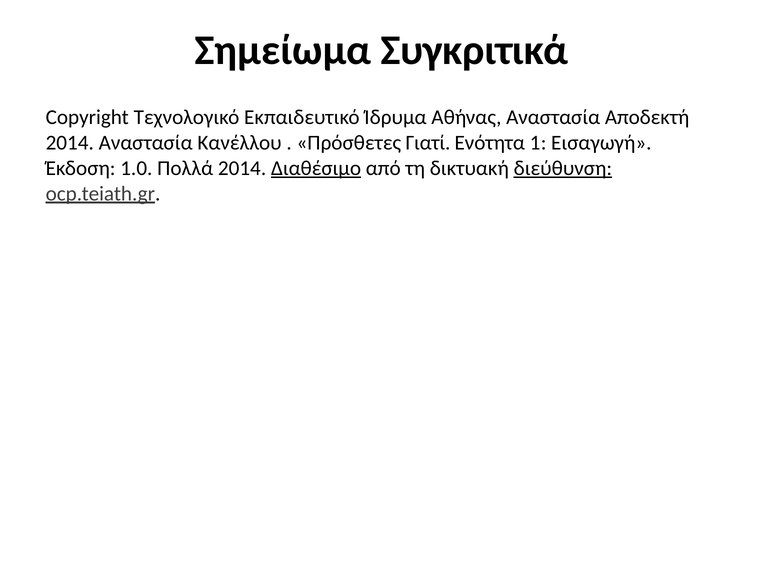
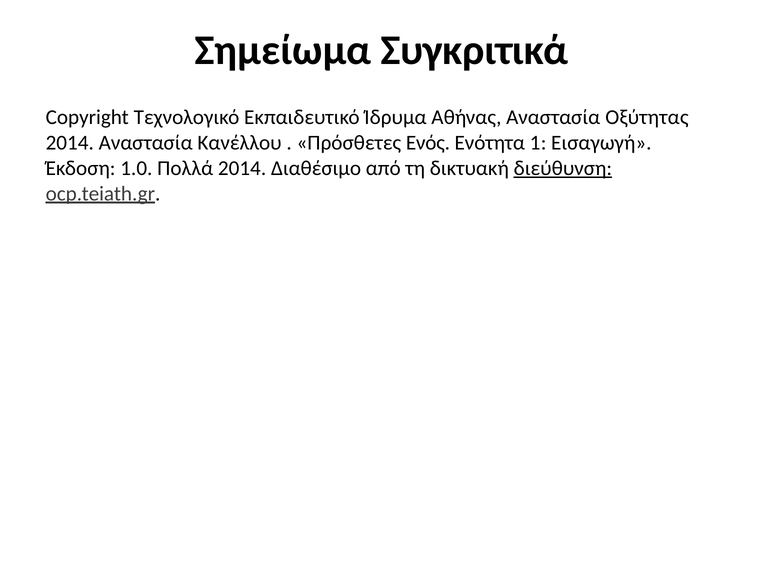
Αποδεκτή: Αποδεκτή -> Οξύτητας
Γιατί: Γιατί -> Ενός
Διαθέσιμο underline: present -> none
